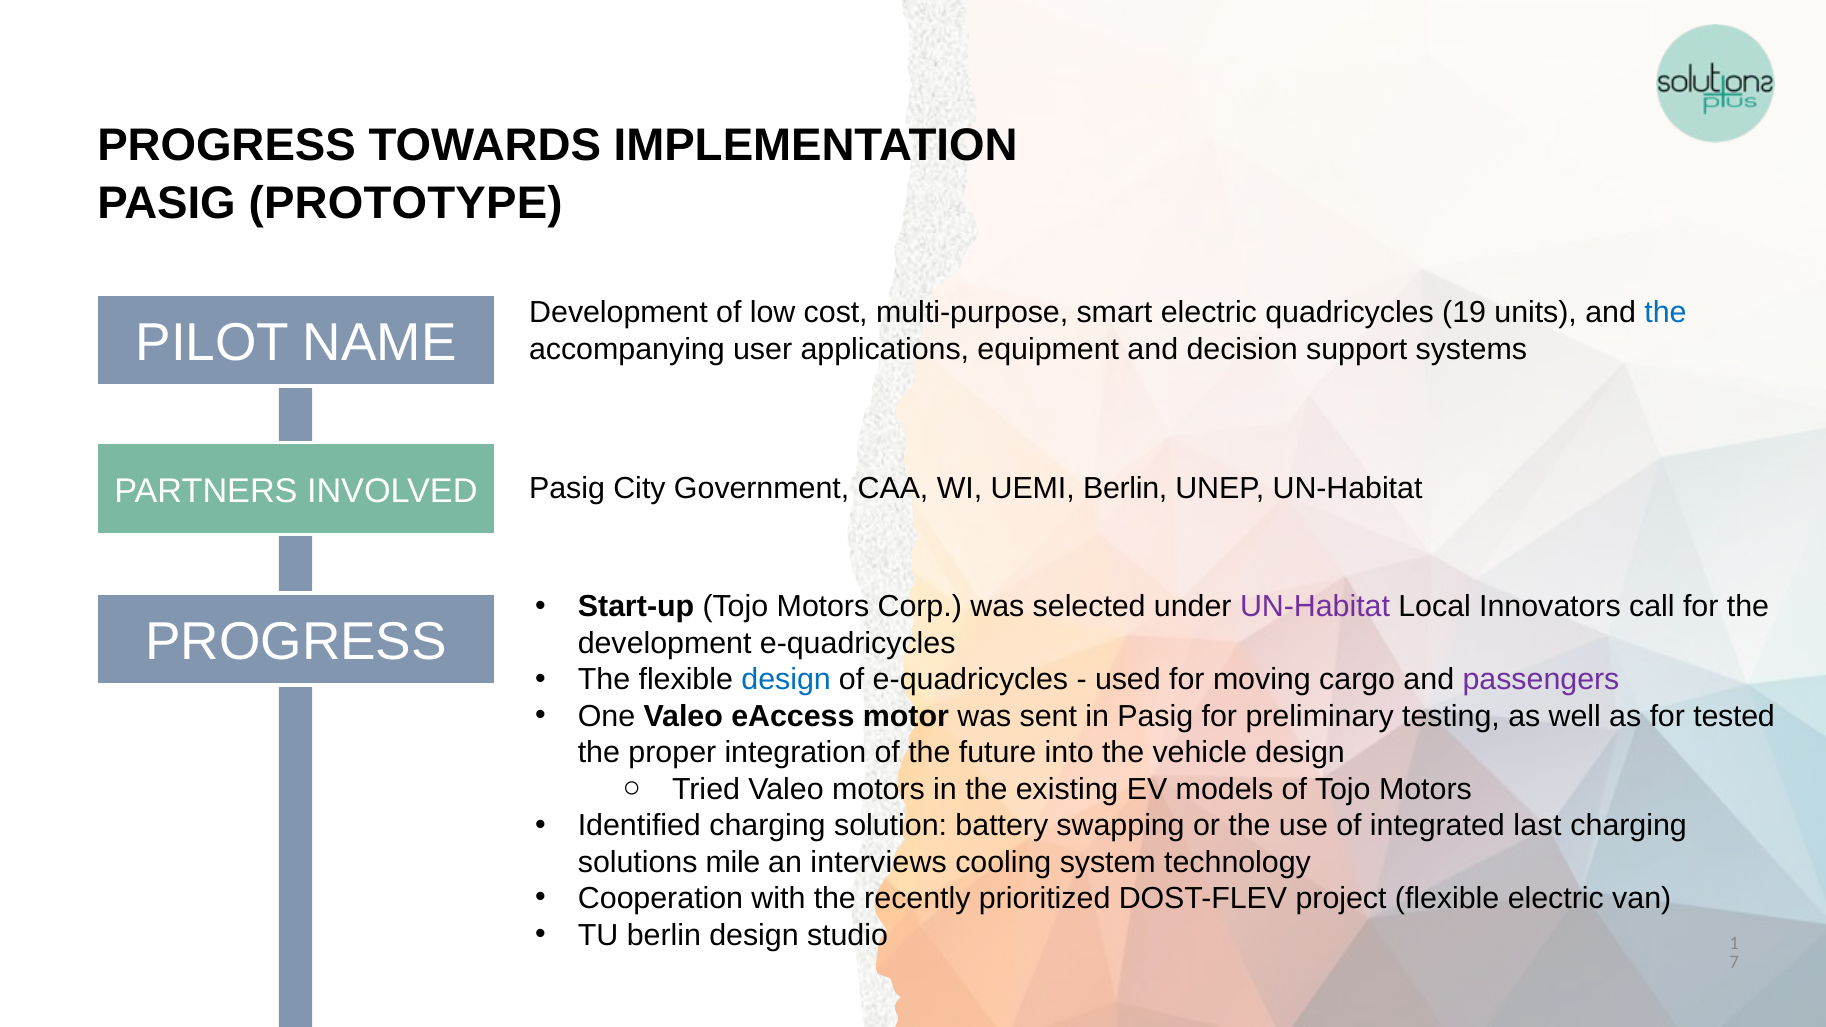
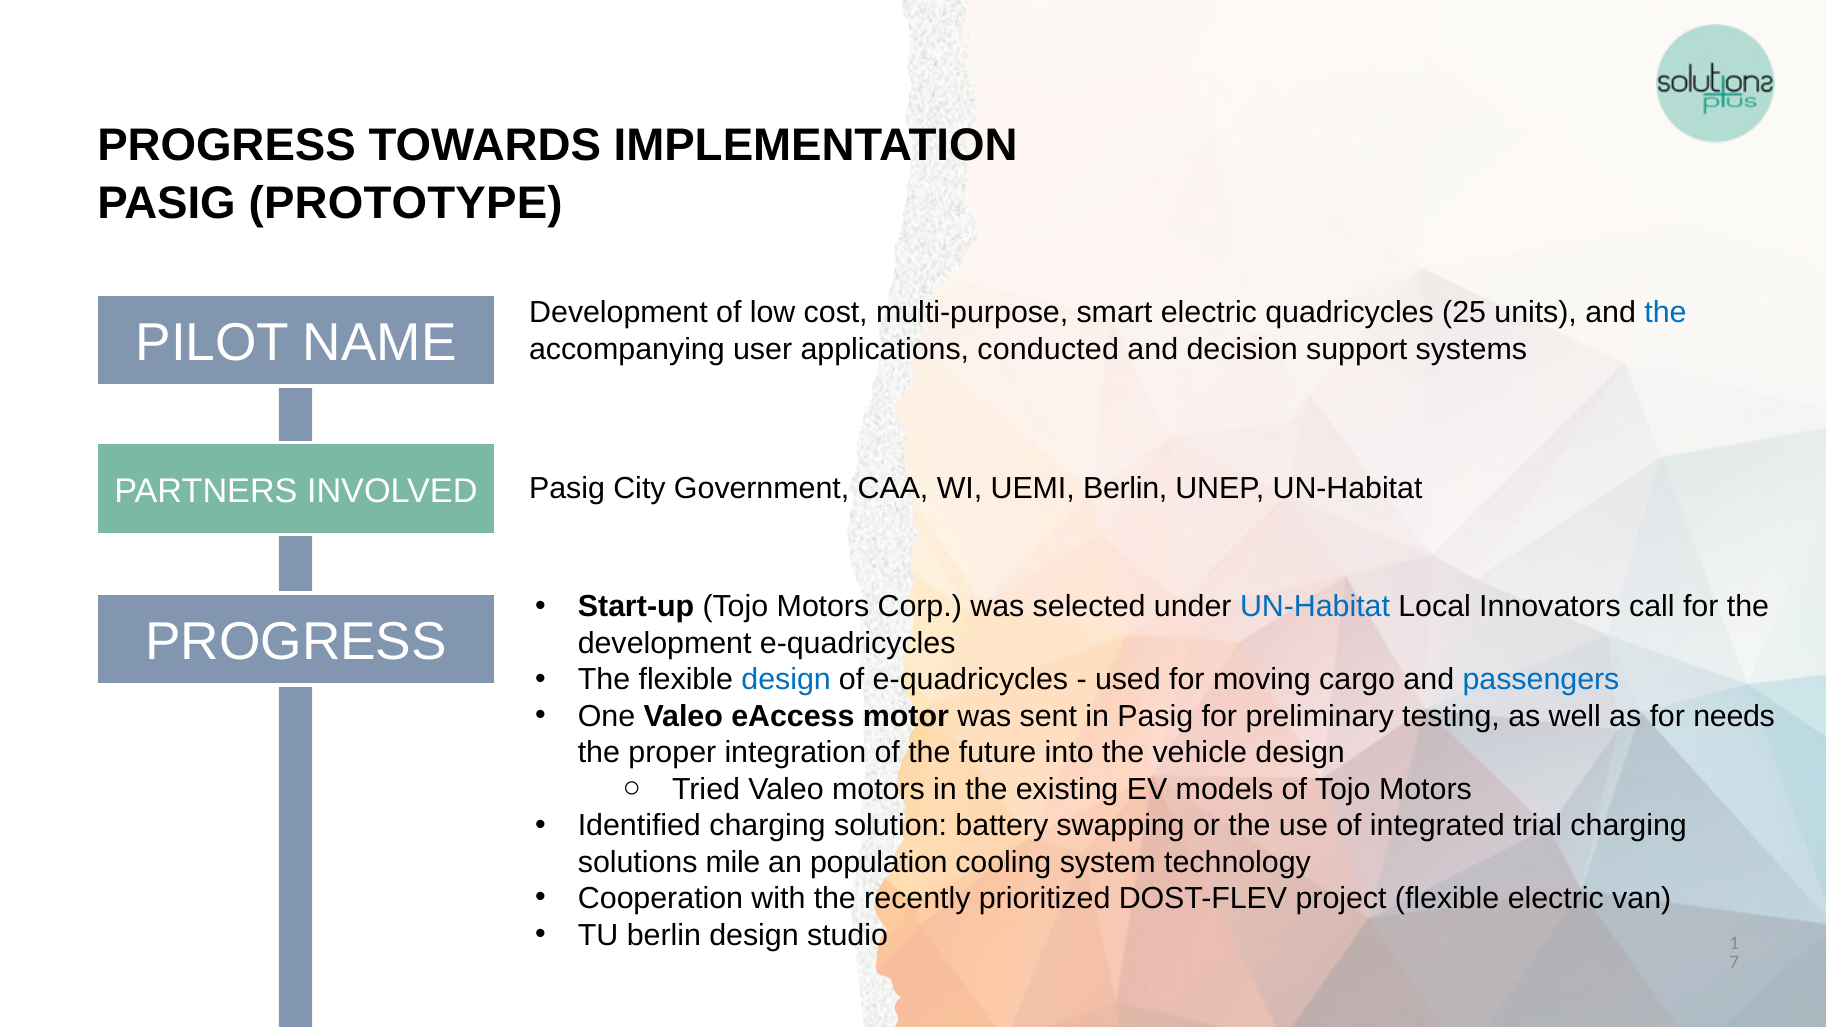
19: 19 -> 25
equipment: equipment -> conducted
UN-Habitat at (1315, 607) colour: purple -> blue
passengers colour: purple -> blue
tested: tested -> needs
last: last -> trial
interviews: interviews -> population
